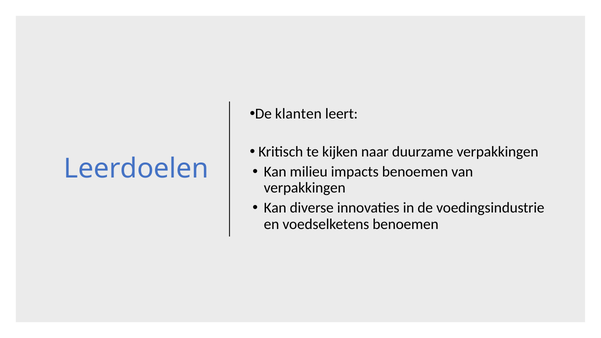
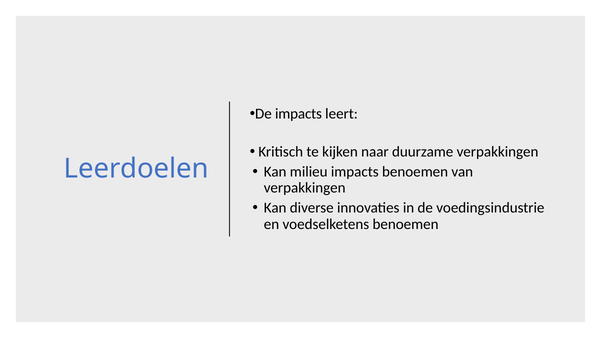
De klanten: klanten -> impacts
